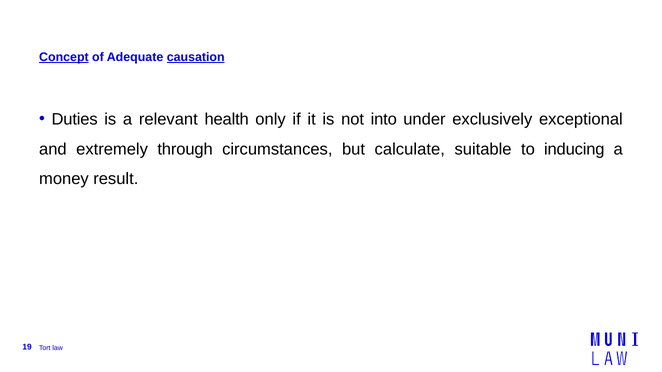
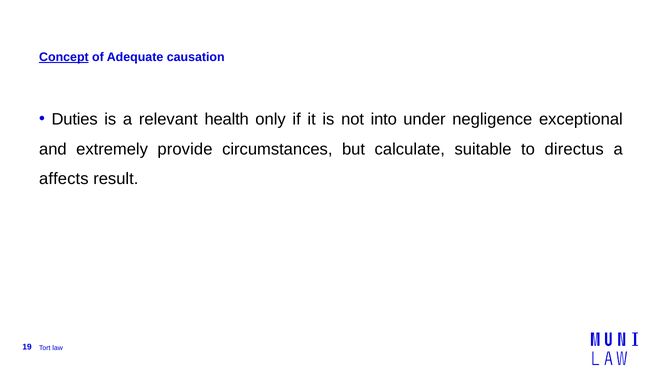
causation underline: present -> none
exclusively: exclusively -> negligence
through: through -> provide
inducing: inducing -> directus
money: money -> affects
